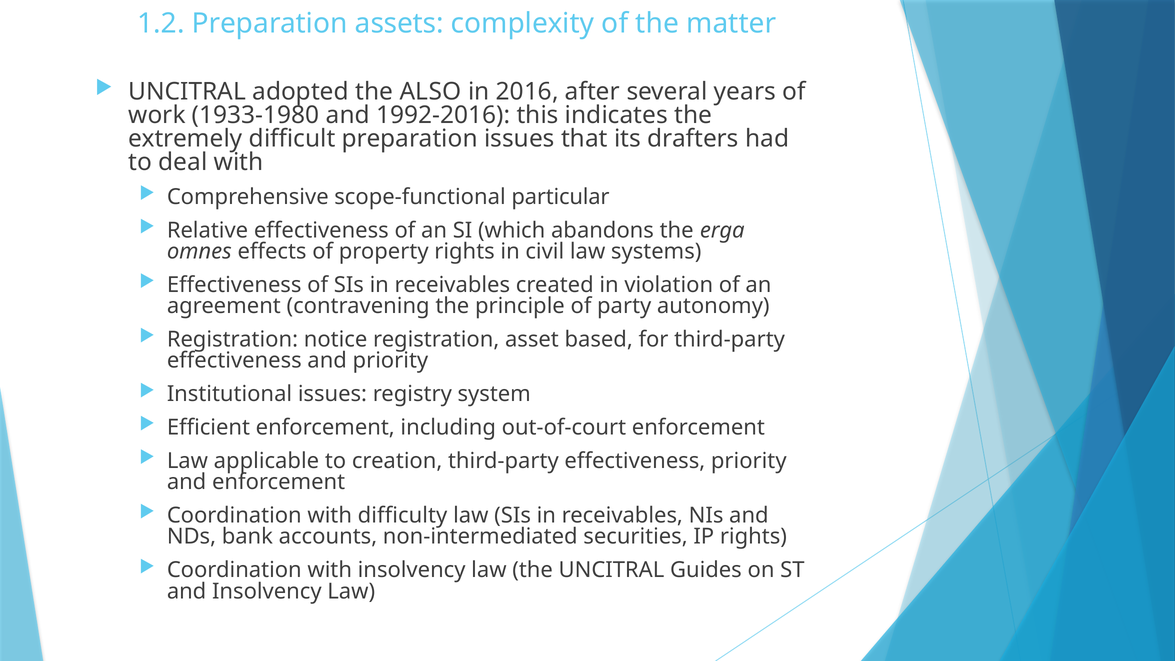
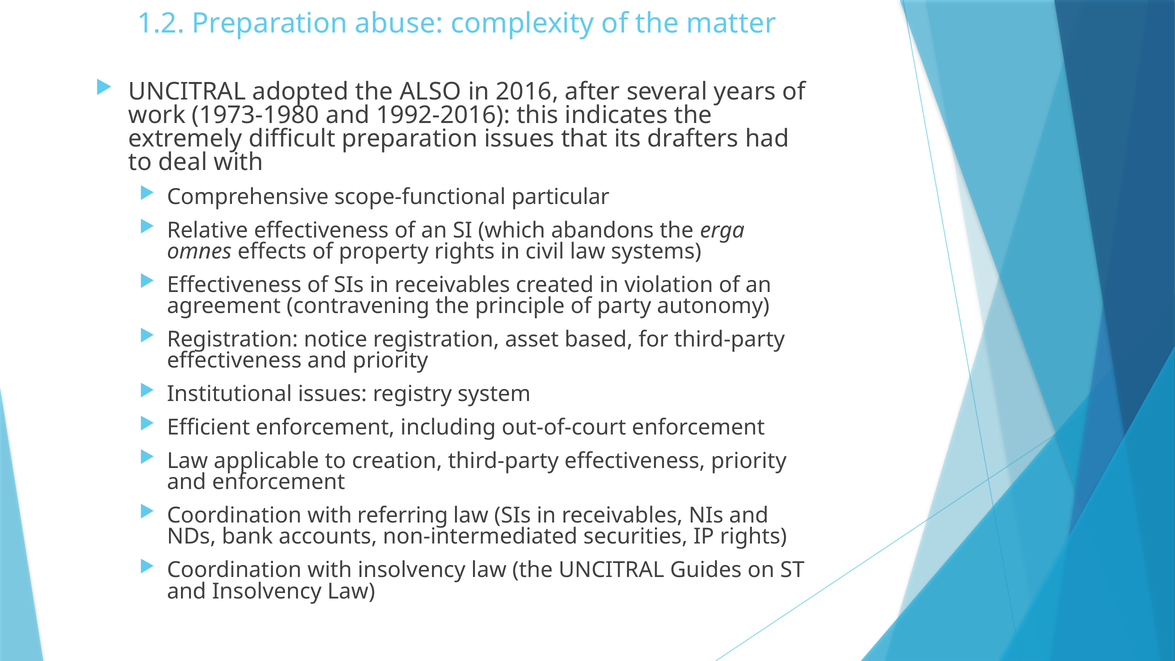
assets: assets -> abuse
1933-1980: 1933-1980 -> 1973-1980
difficulty: difficulty -> referring
